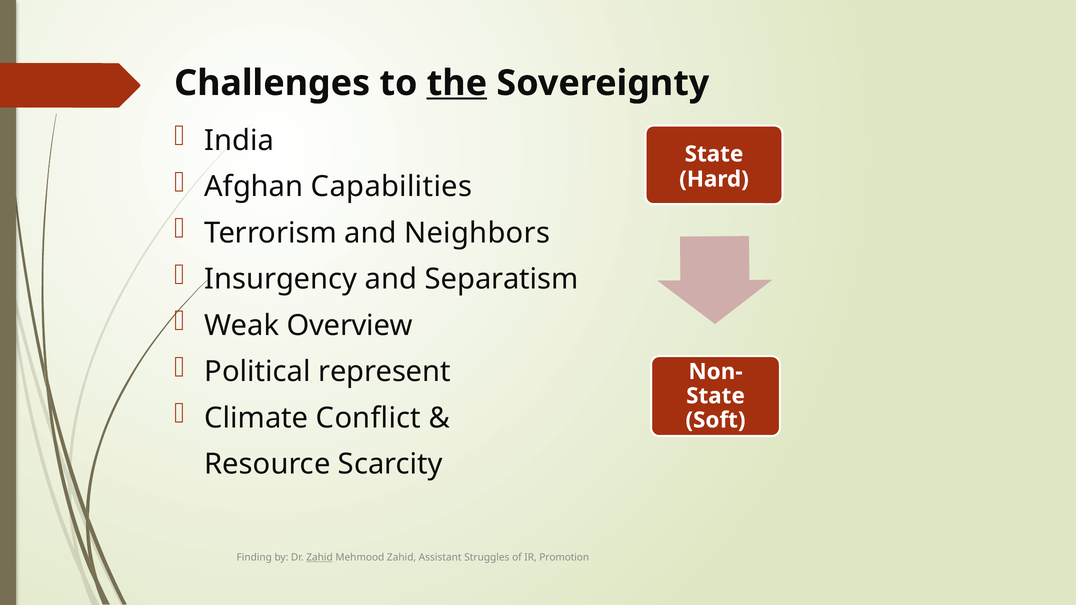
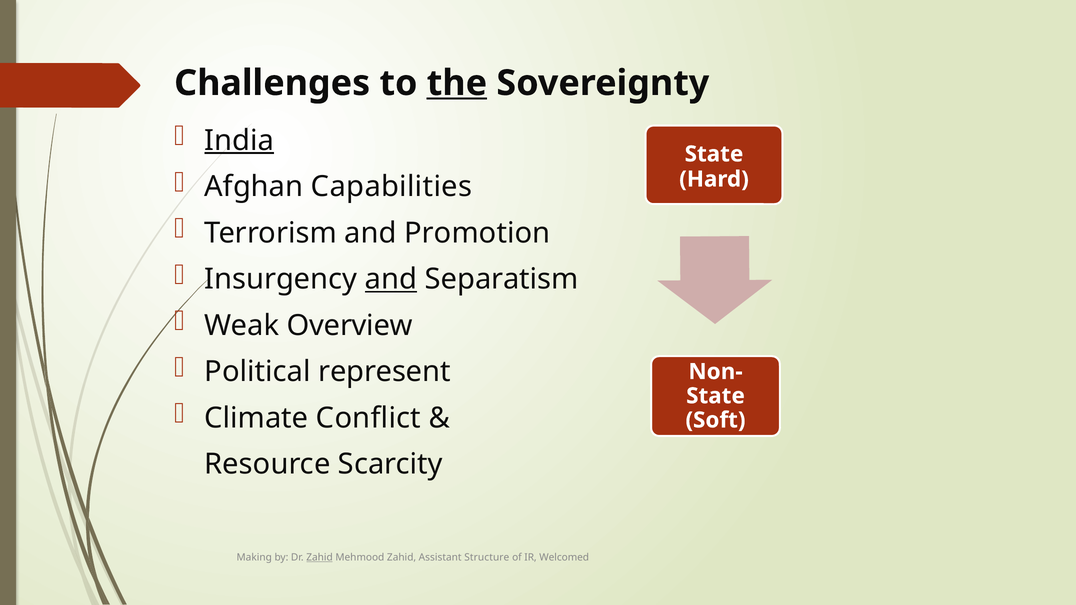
India underline: none -> present
Neighbors: Neighbors -> Promotion
and at (391, 279) underline: none -> present
Finding: Finding -> Making
Struggles: Struggles -> Structure
Promotion: Promotion -> Welcomed
